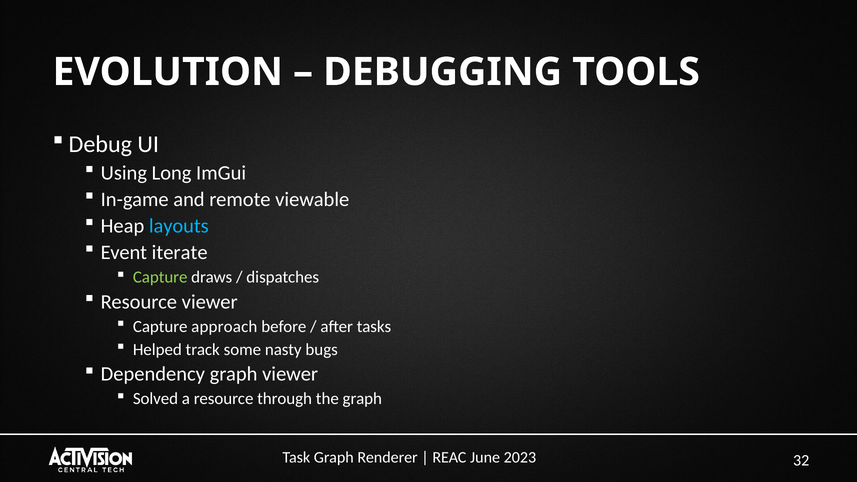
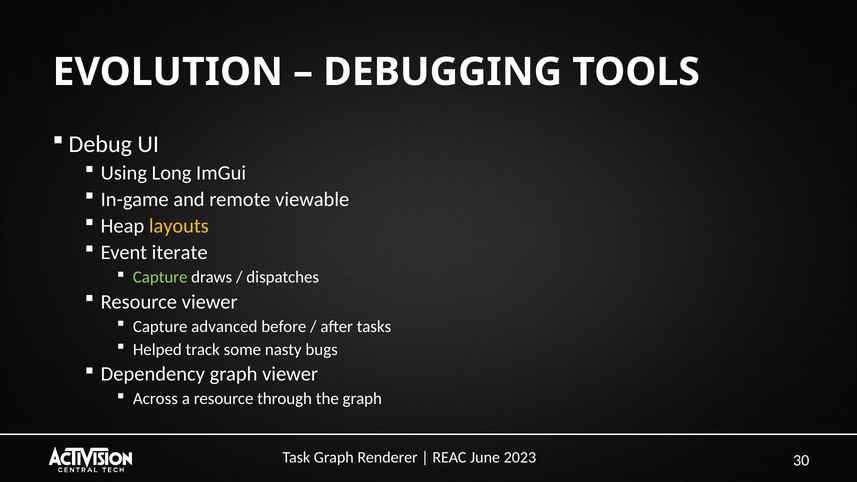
layouts colour: light blue -> yellow
approach: approach -> advanced
Solved: Solved -> Across
32: 32 -> 30
